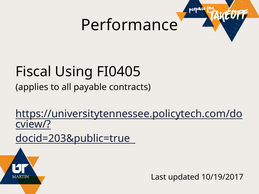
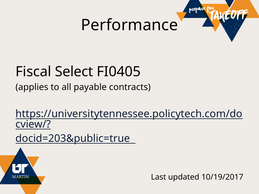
Using: Using -> Select
